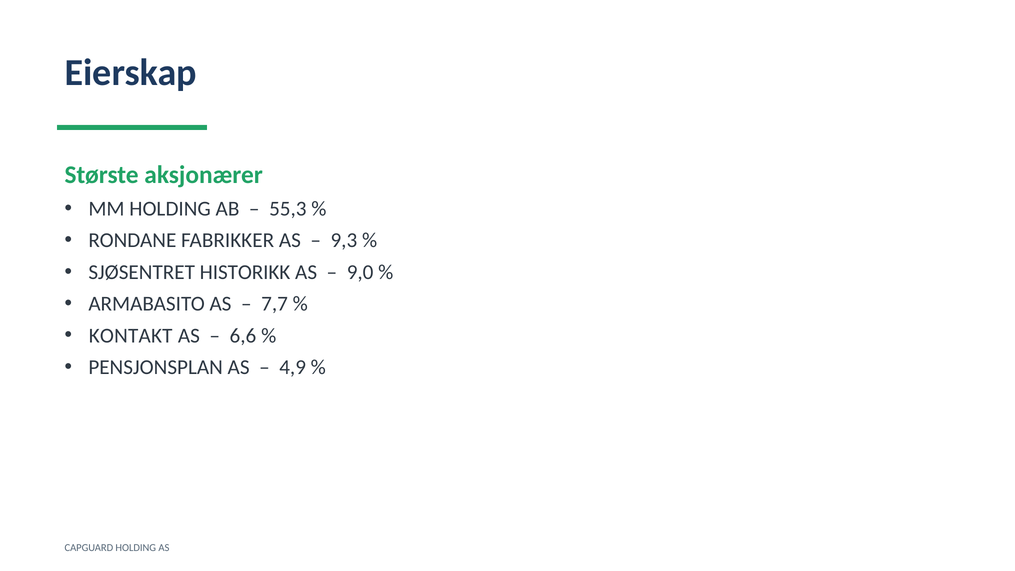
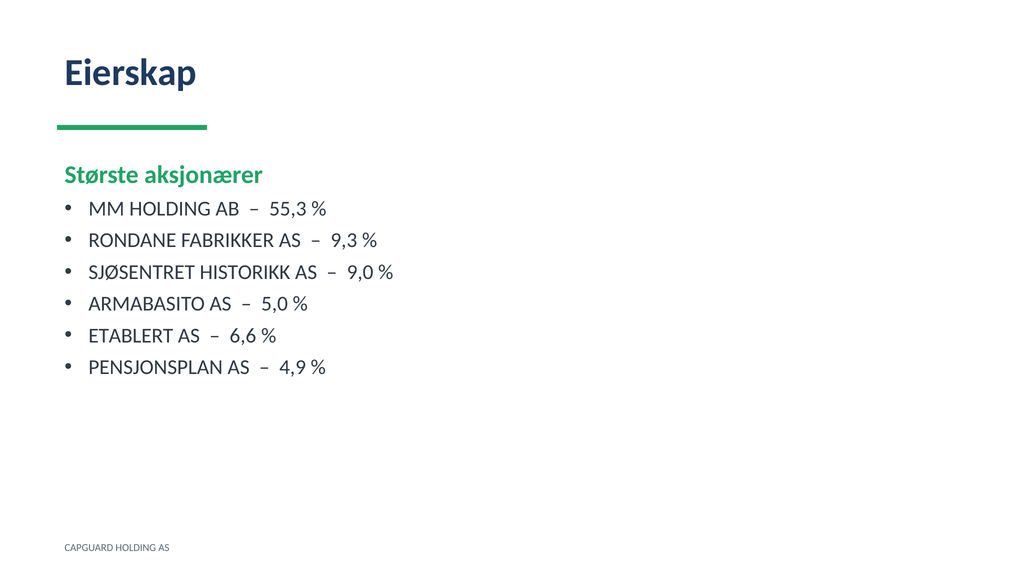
7,7: 7,7 -> 5,0
KONTAKT: KONTAKT -> ETABLERT
